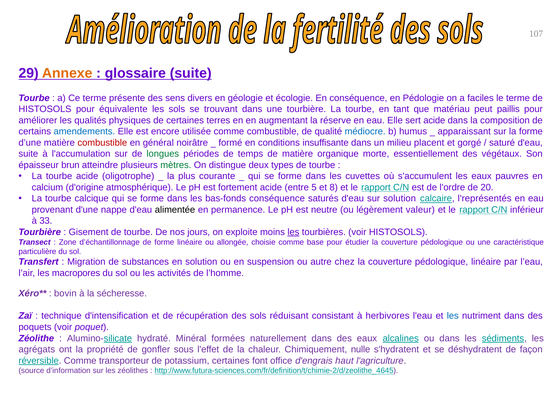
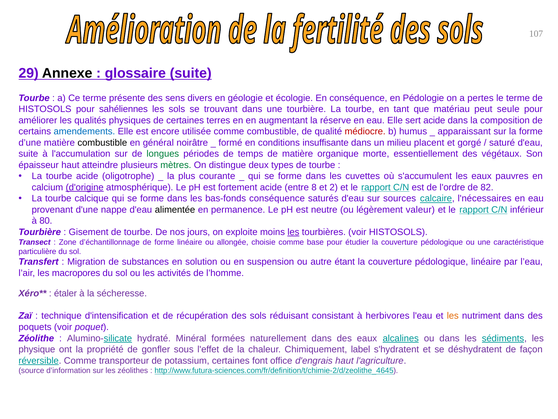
Annexe colour: orange -> black
faciles: faciles -> pertes
équivalente: équivalente -> sahéliennes
paillis: paillis -> seule
médiocre colour: blue -> red
combustible at (102, 143) colour: red -> black
épaisseur brun: brun -> haut
d'origine underline: none -> present
5: 5 -> 8
8: 8 -> 2
20: 20 -> 82
sur solution: solution -> sources
l'représentés: l'représentés -> l'nécessaires
33: 33 -> 80
chez: chez -> étant
bovin: bovin -> étaler
les at (453, 316) colour: blue -> orange
agrégats: agrégats -> physique
nulle: nulle -> label
